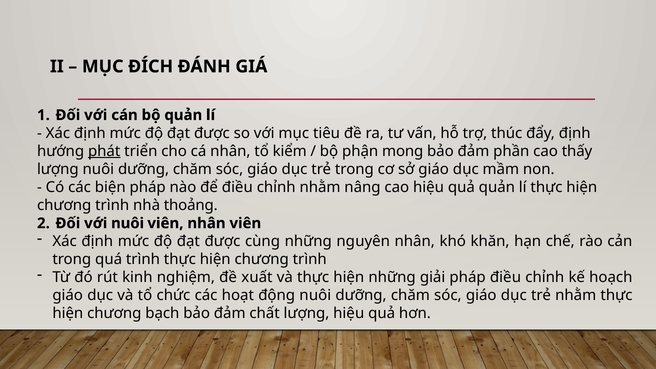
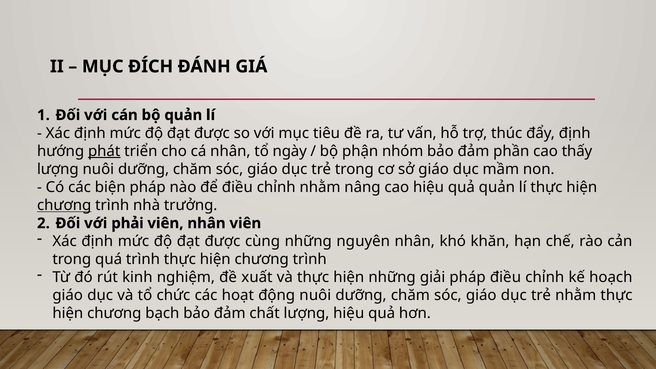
kiểm: kiểm -> ngày
mong: mong -> nhóm
chương at (64, 205) underline: none -> present
thoảng: thoảng -> trưởng
nuôi: nuôi -> phải
